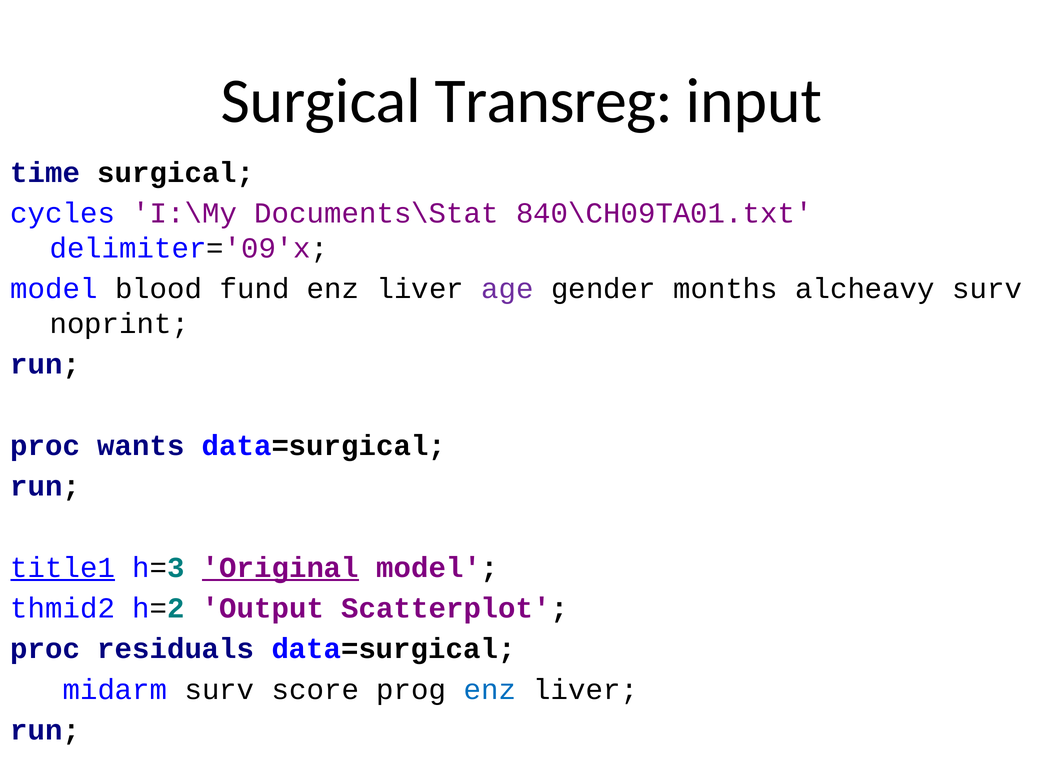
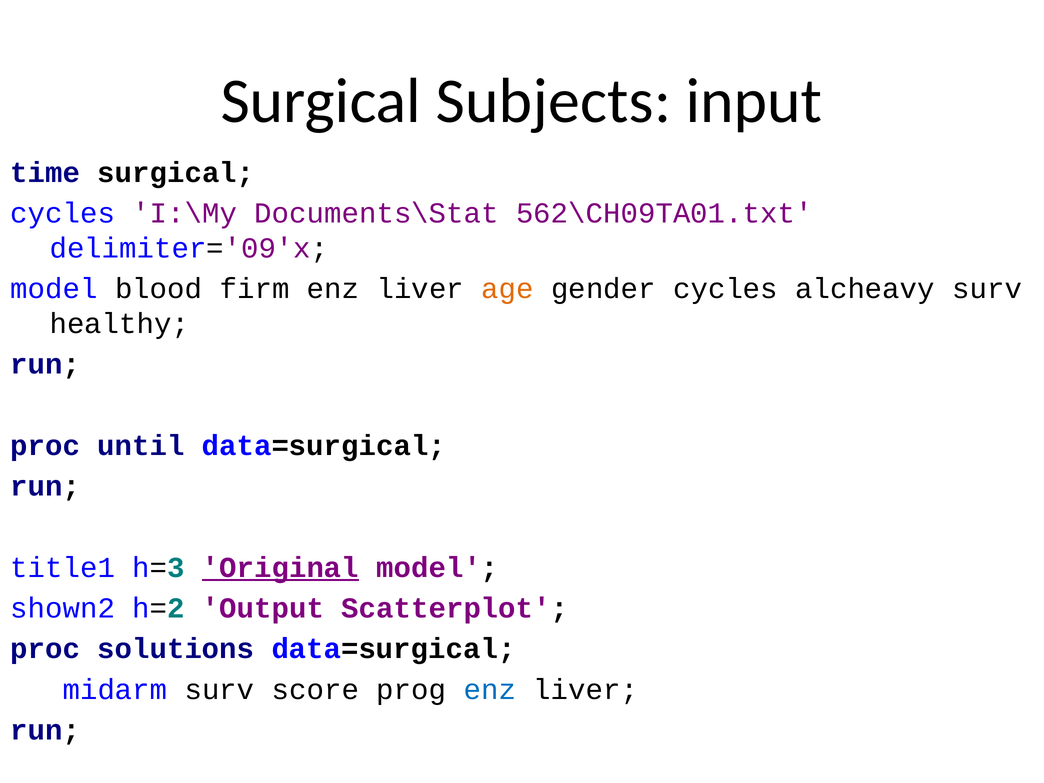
Transreg: Transreg -> Subjects
840\CH09TA01.txt: 840\CH09TA01.txt -> 562\CH09TA01.txt
fund: fund -> firm
age colour: purple -> orange
gender months: months -> cycles
noprint: noprint -> healthy
wants: wants -> until
title1 underline: present -> none
thmid2: thmid2 -> shown2
residuals: residuals -> solutions
